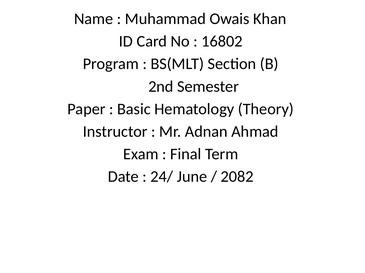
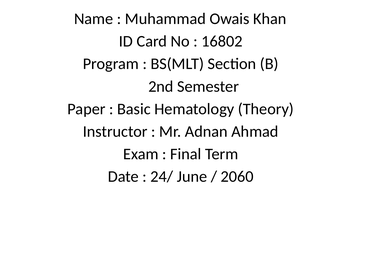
2082: 2082 -> 2060
